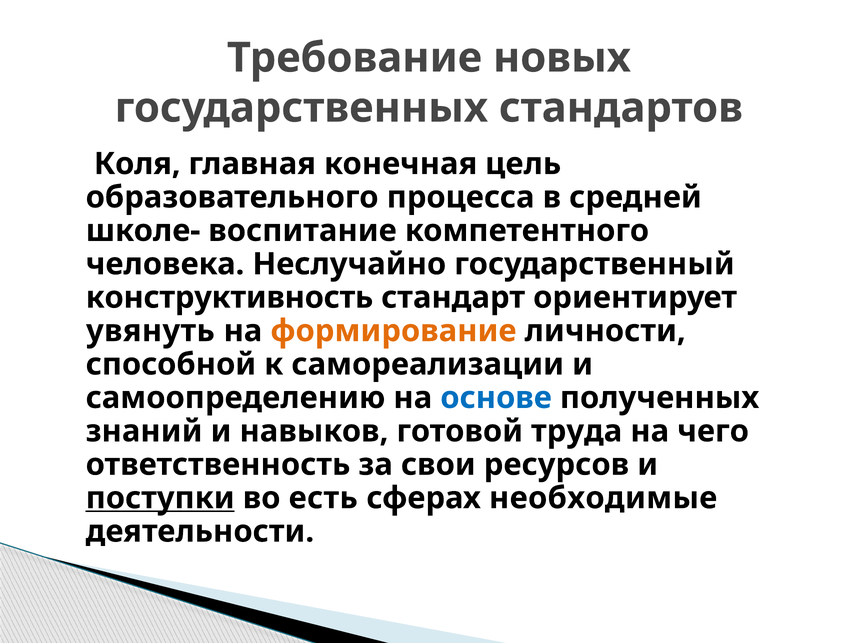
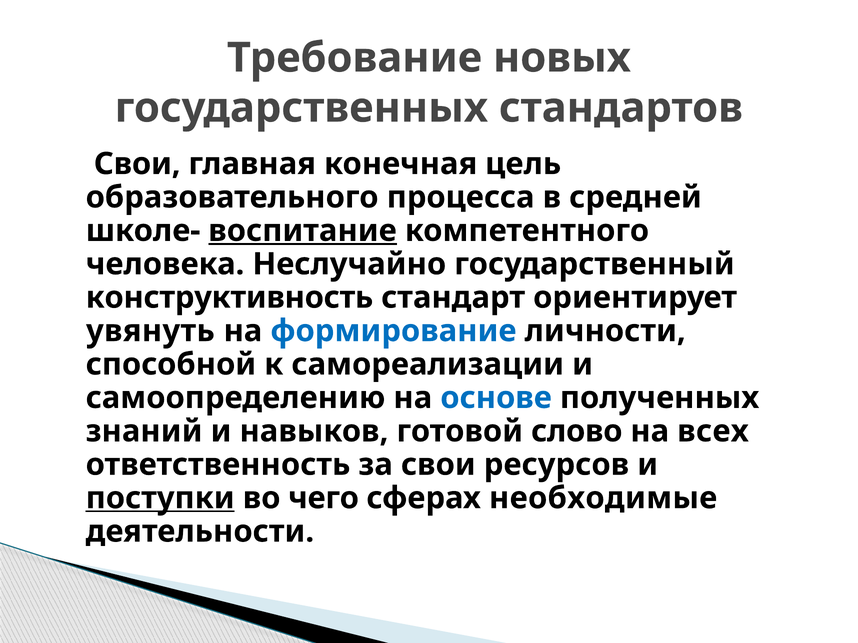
Коля at (137, 164): Коля -> Свои
воспитание underline: none -> present
формирование colour: orange -> blue
труда: труда -> слово
чего: чего -> всех
есть: есть -> чего
